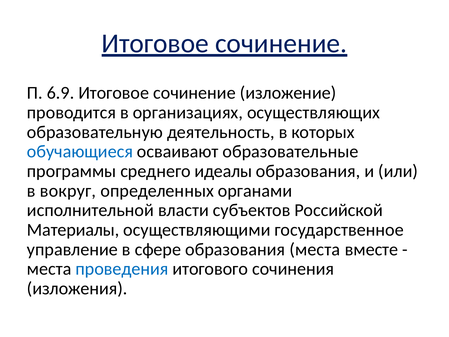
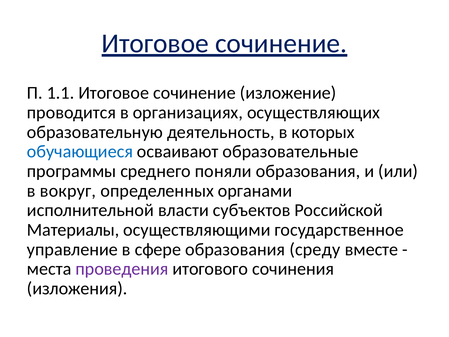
6.9: 6.9 -> 1.1
идеалы: идеалы -> поняли
образования места: места -> среду
проведения colour: blue -> purple
